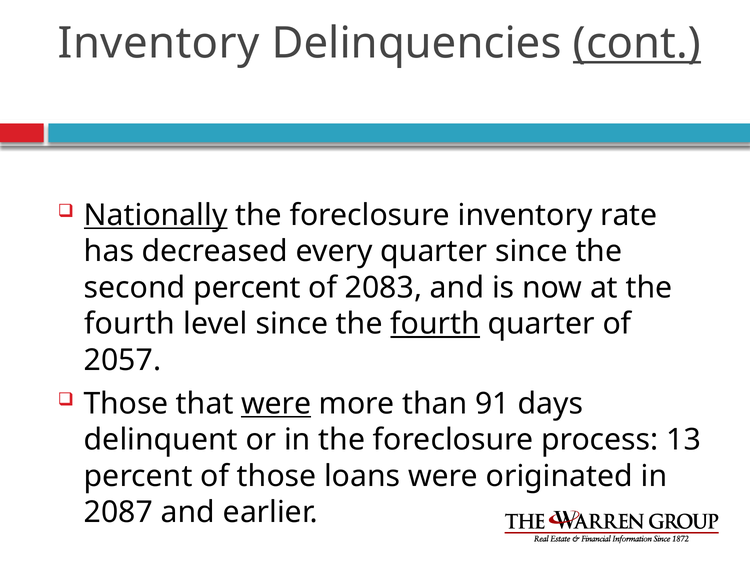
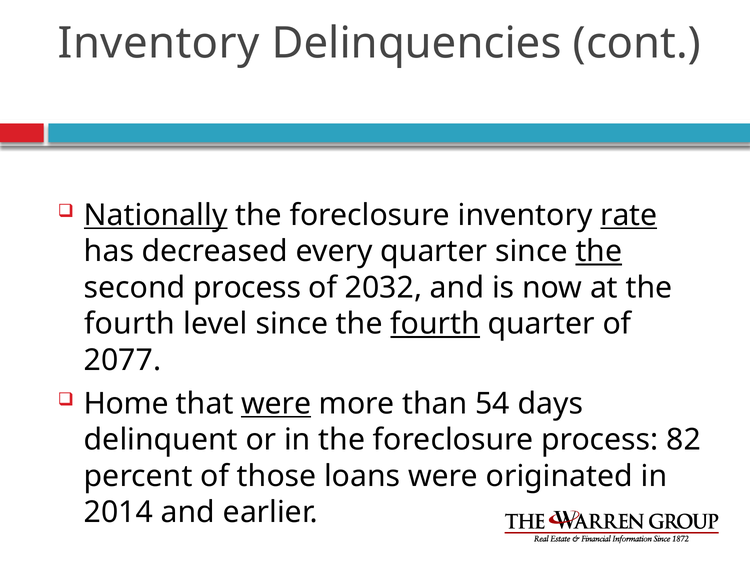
cont underline: present -> none
rate underline: none -> present
the at (599, 252) underline: none -> present
second percent: percent -> process
2083: 2083 -> 2032
2057: 2057 -> 2077
Those at (126, 404): Those -> Home
91: 91 -> 54
13: 13 -> 82
2087: 2087 -> 2014
